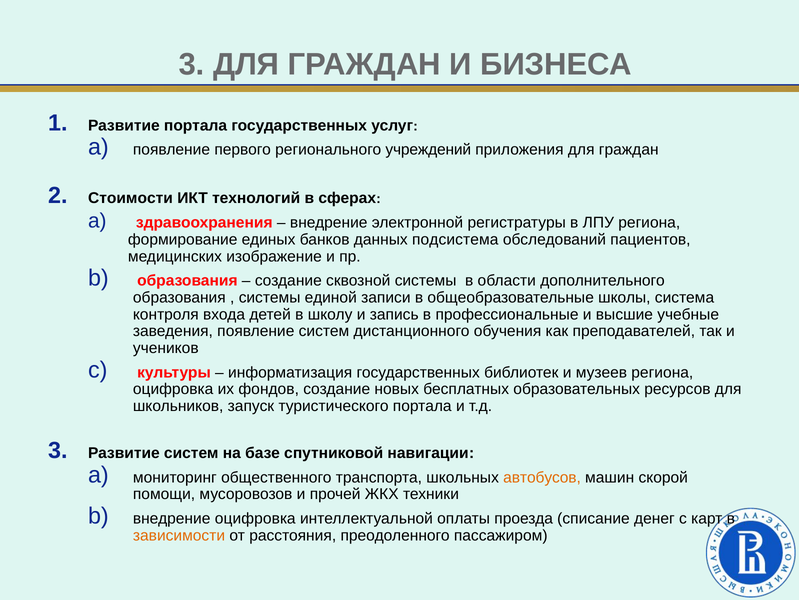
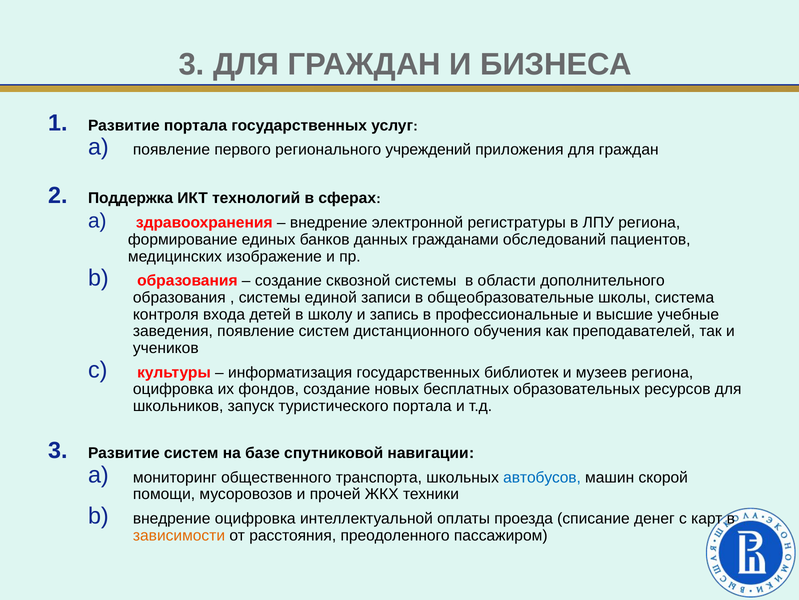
Стоимости: Стоимости -> Поддержка
подсистема: подсистема -> гражданами
автобусов colour: orange -> blue
